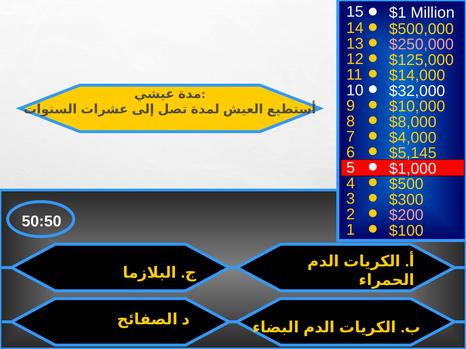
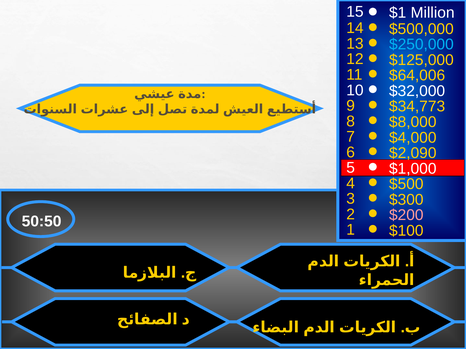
$250,000 colour: pink -> light blue
$14,000: $14,000 -> $64,006
$10,000: $10,000 -> $34,773
$5,145: $5,145 -> $2,090
